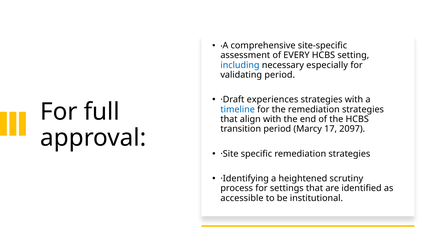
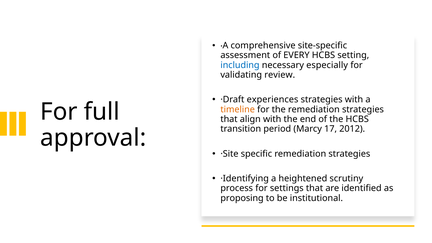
validating period: period -> review
timeline colour: blue -> orange
2097: 2097 -> 2012
accessible: accessible -> proposing
